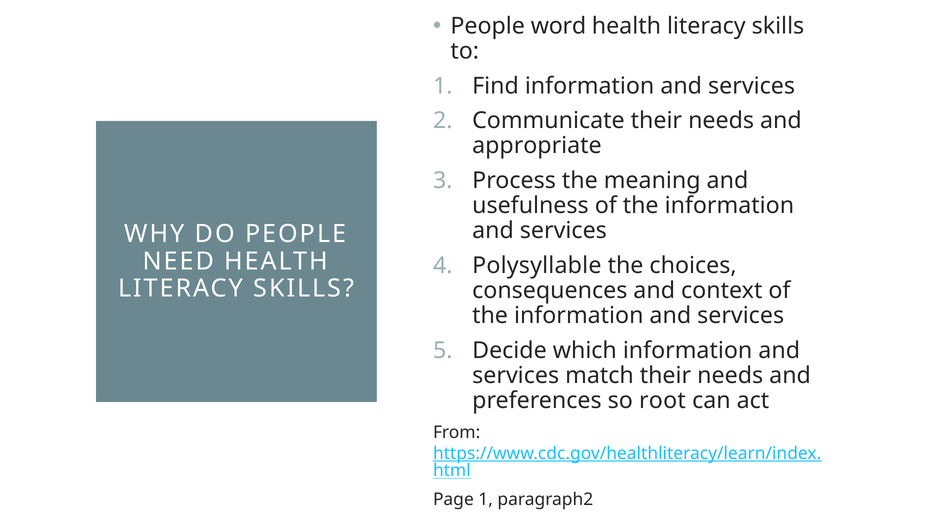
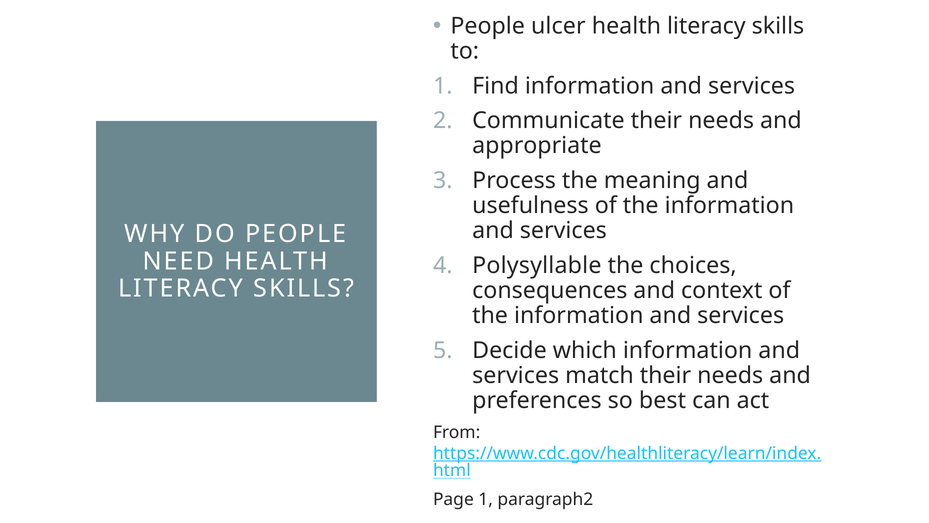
word: word -> ulcer
root: root -> best
